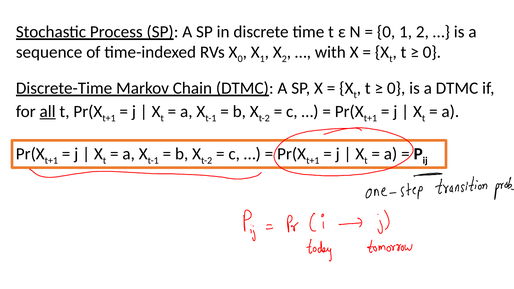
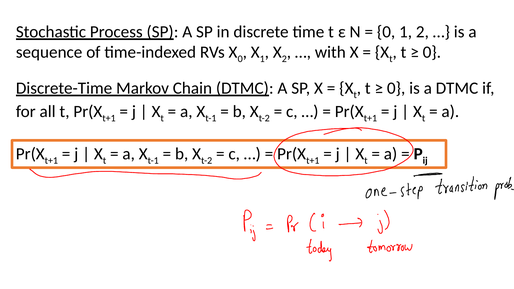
all underline: present -> none
